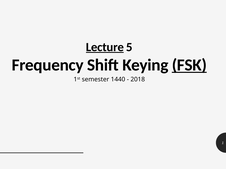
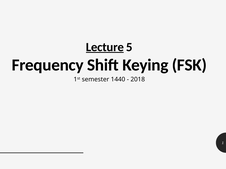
FSK underline: present -> none
